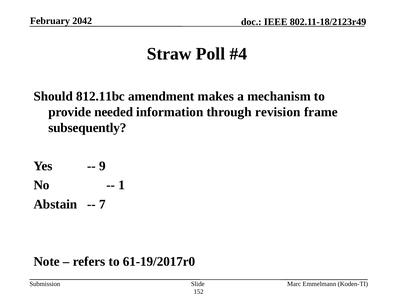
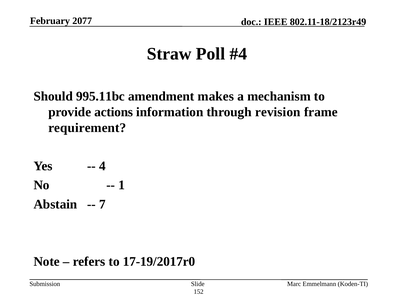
2042: 2042 -> 2077
812.11bc: 812.11bc -> 995.11bc
needed: needed -> actions
subsequently: subsequently -> requirement
9: 9 -> 4
61-19/2017r0: 61-19/2017r0 -> 17-19/2017r0
